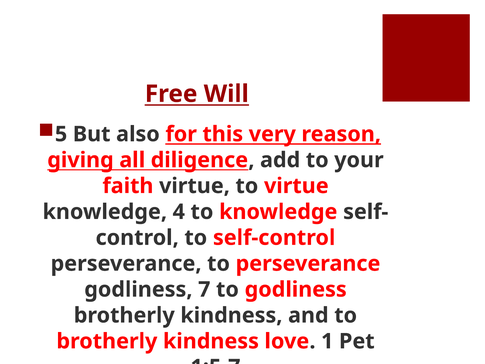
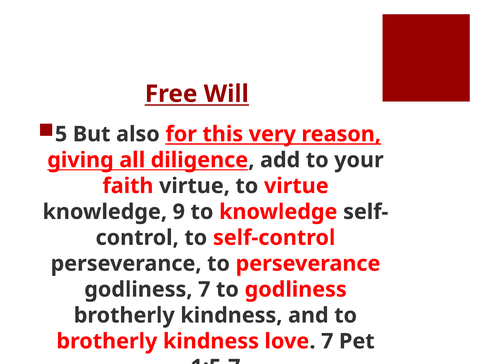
4: 4 -> 9
love 1: 1 -> 7
